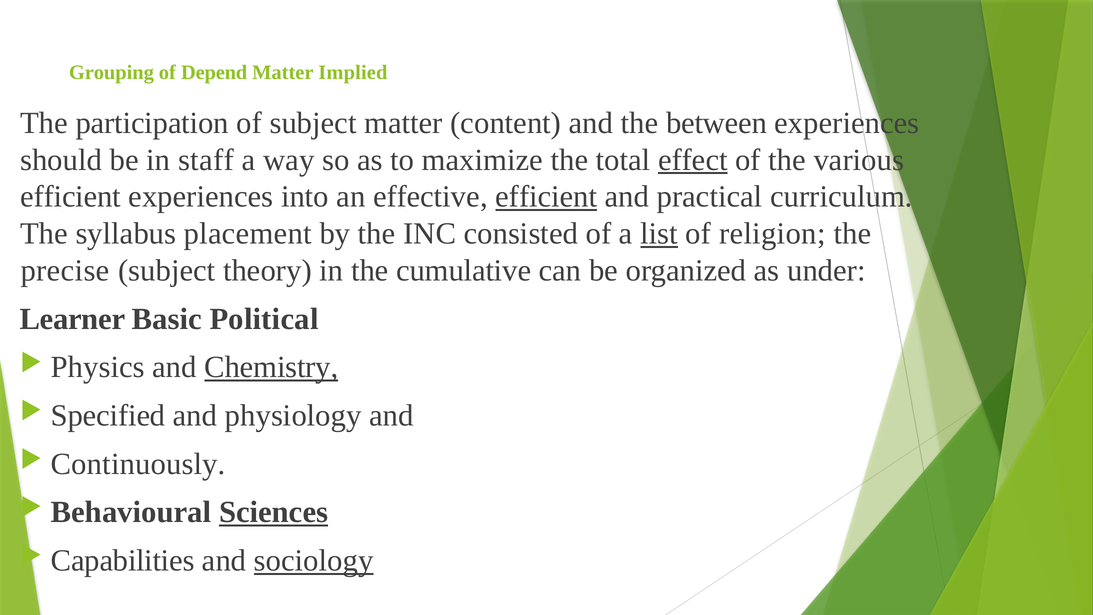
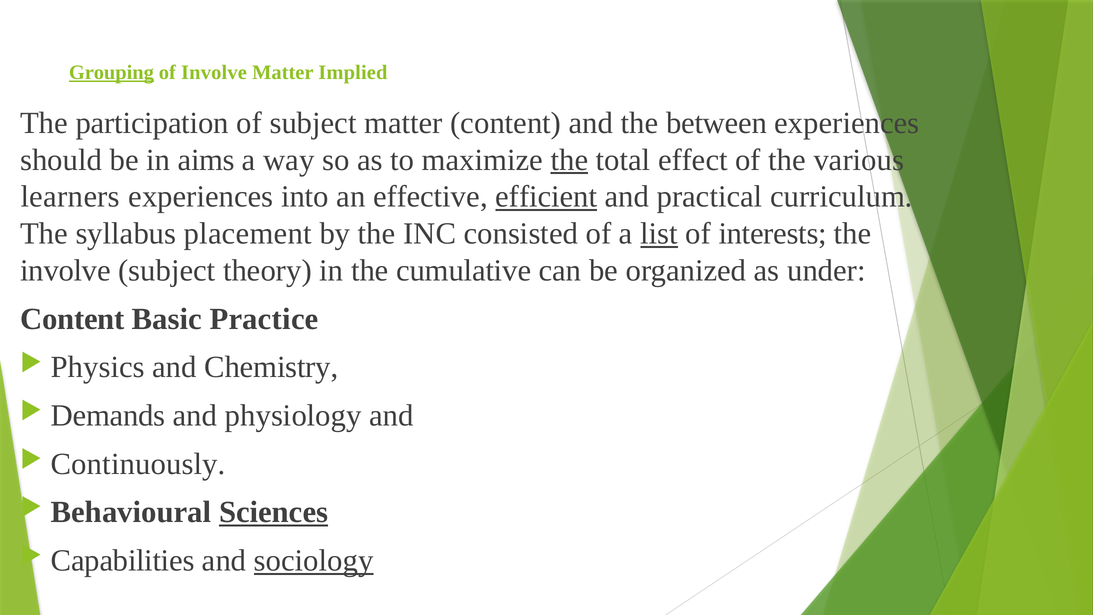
Grouping underline: none -> present
of Depend: Depend -> Involve
staff: staff -> aims
the at (569, 160) underline: none -> present
effect underline: present -> none
efficient at (71, 197): efficient -> learners
religion: religion -> interests
precise at (65, 271): precise -> involve
Learner at (72, 319): Learner -> Content
Political: Political -> Practice
Chemistry underline: present -> none
Specified: Specified -> Demands
